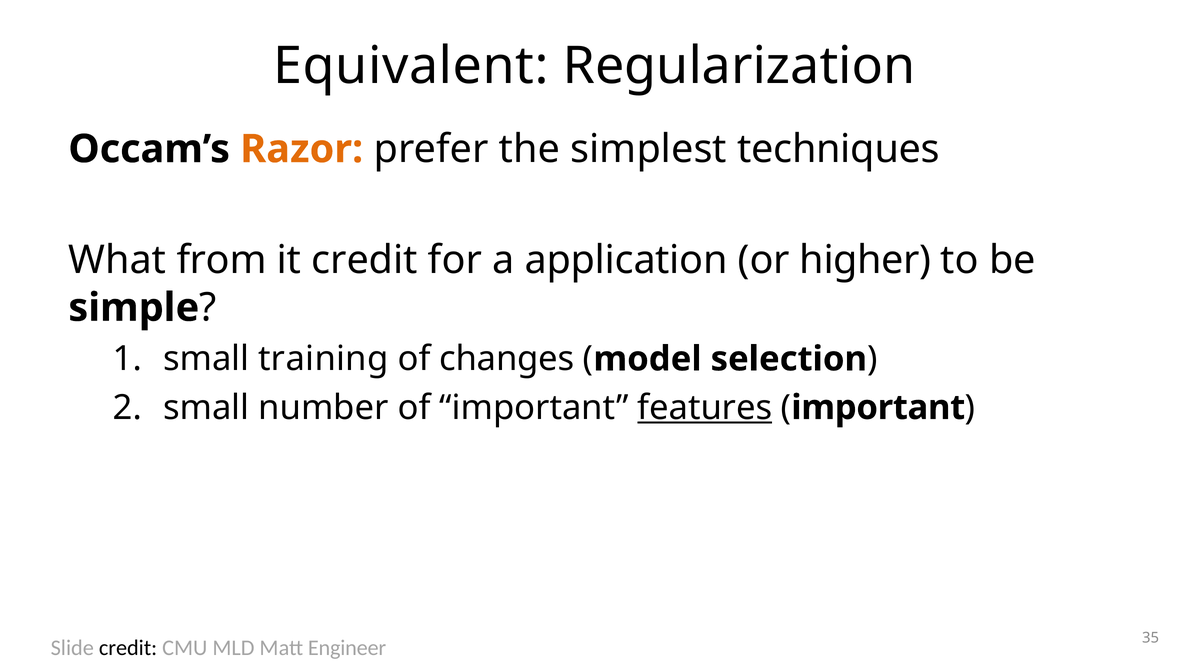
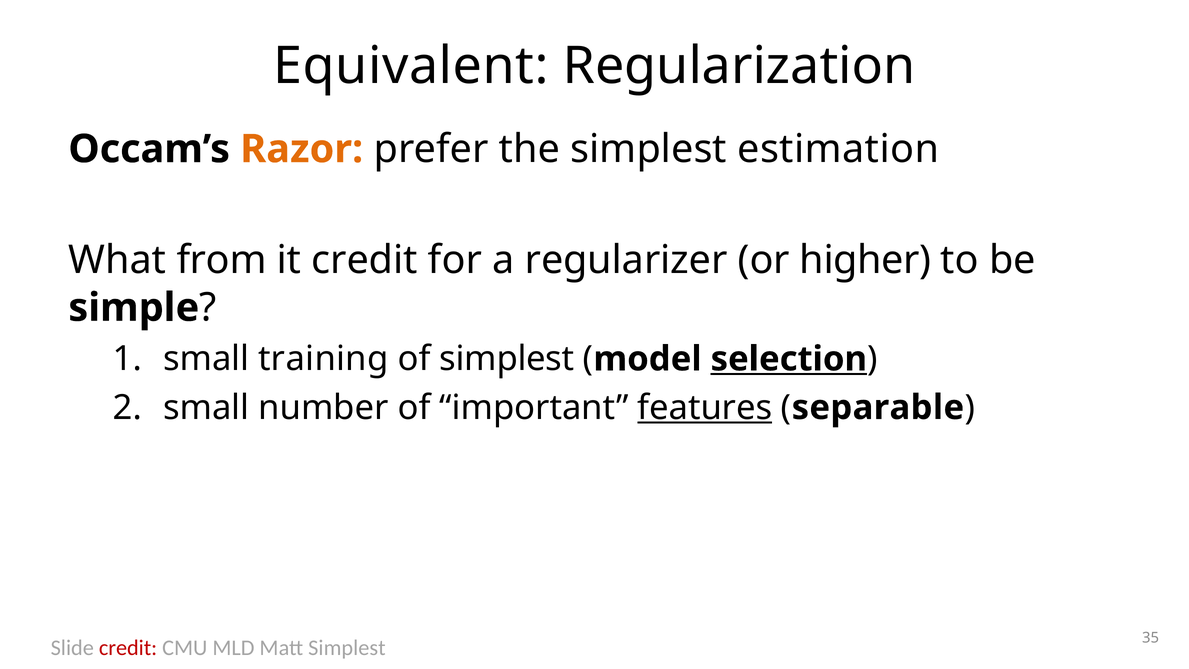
techniques: techniques -> estimation
application: application -> regularizer
of changes: changes -> simplest
selection underline: none -> present
important at (878, 407): important -> separable
credit at (128, 648) colour: black -> red
Matt Engineer: Engineer -> Simplest
